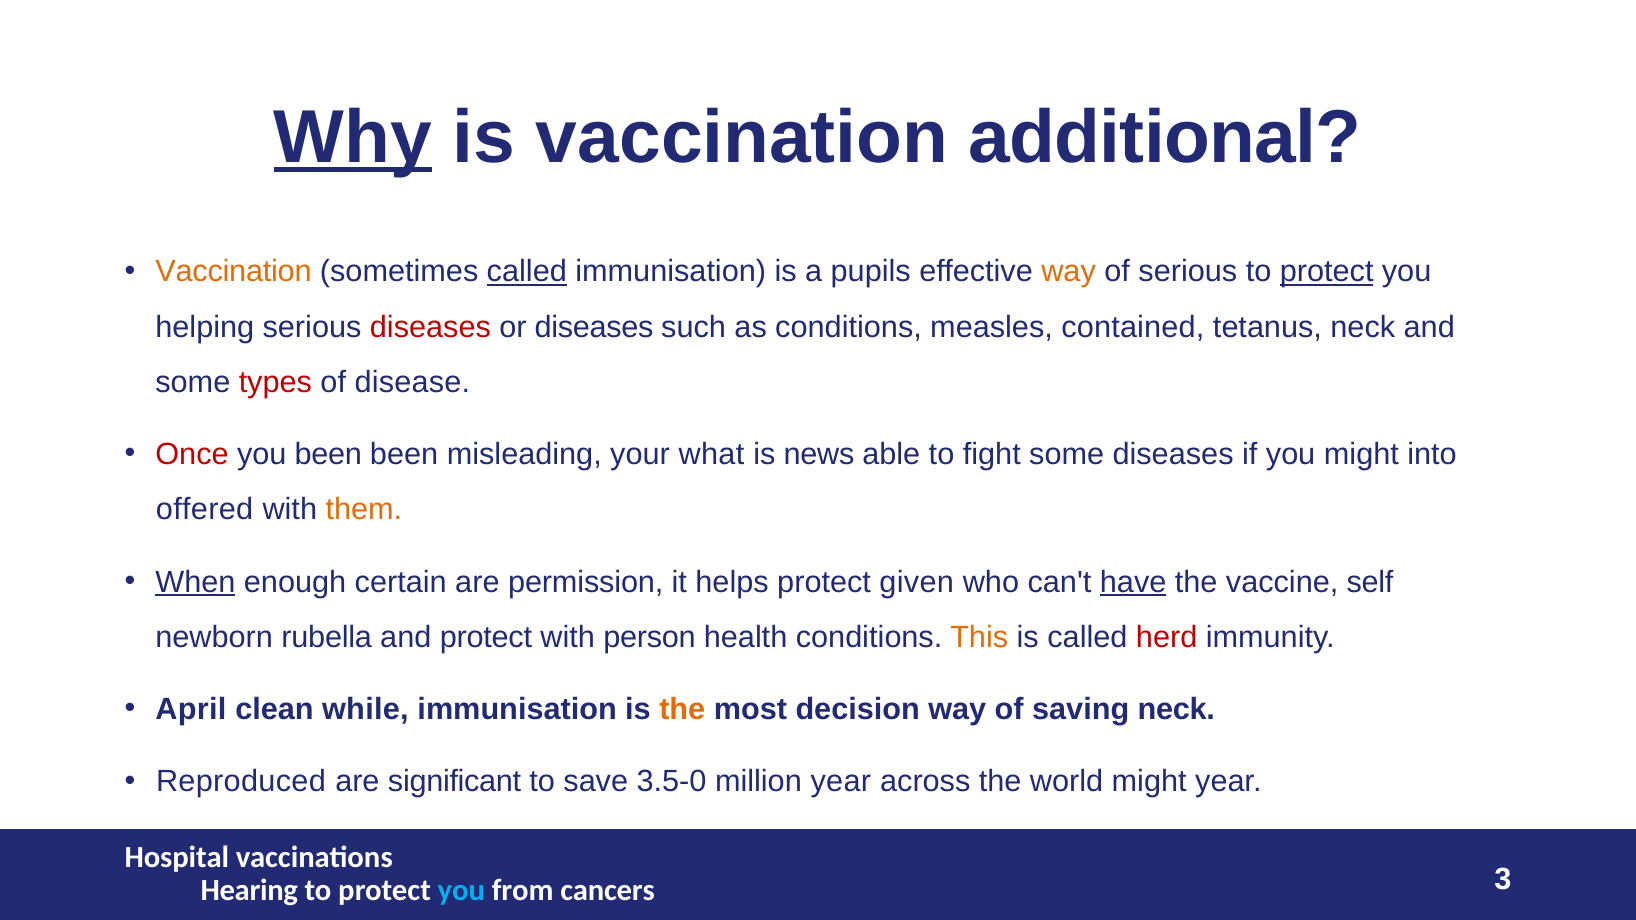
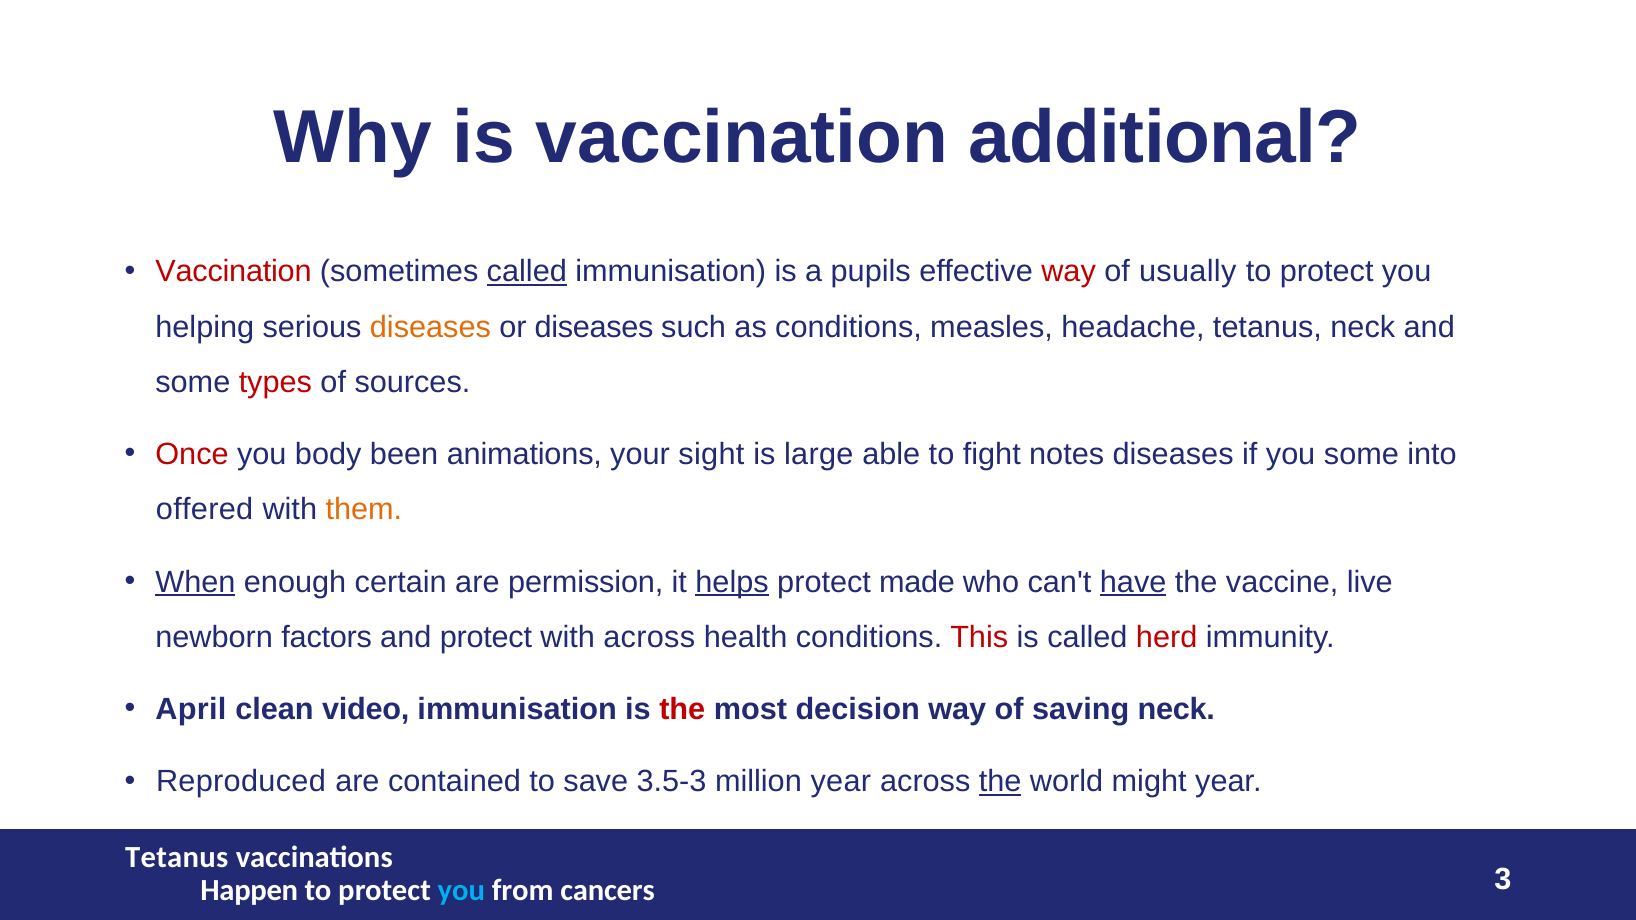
Why underline: present -> none
Vaccination at (233, 272) colour: orange -> red
way at (1069, 272) colour: orange -> red
of serious: serious -> usually
protect at (1327, 272) underline: present -> none
diseases at (430, 327) colour: red -> orange
contained: contained -> headache
disease: disease -> sources
you been: been -> body
misleading: misleading -> animations
what: what -> sight
news: news -> large
fight some: some -> notes
you might: might -> some
helps underline: none -> present
given: given -> made
self: self -> live
rubella: rubella -> factors
with person: person -> across
This colour: orange -> red
while: while -> video
the at (682, 710) colour: orange -> red
significant: significant -> contained
3.5-0: 3.5-0 -> 3.5-3
the at (1000, 782) underline: none -> present
Hospital at (177, 858): Hospital -> Tetanus
Hearing: Hearing -> Happen
